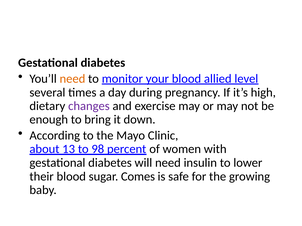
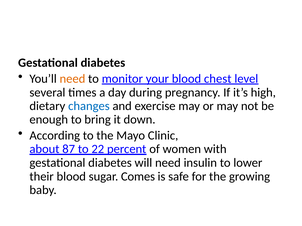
allied: allied -> chest
changes colour: purple -> blue
13: 13 -> 87
98: 98 -> 22
